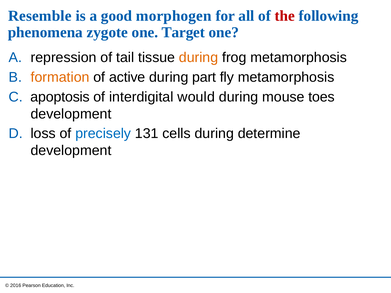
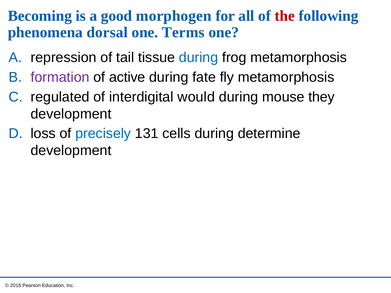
Resemble: Resemble -> Becoming
zygote: zygote -> dorsal
Target: Target -> Terms
during at (199, 58) colour: orange -> blue
formation colour: orange -> purple
part: part -> fate
apoptosis: apoptosis -> regulated
toes: toes -> they
